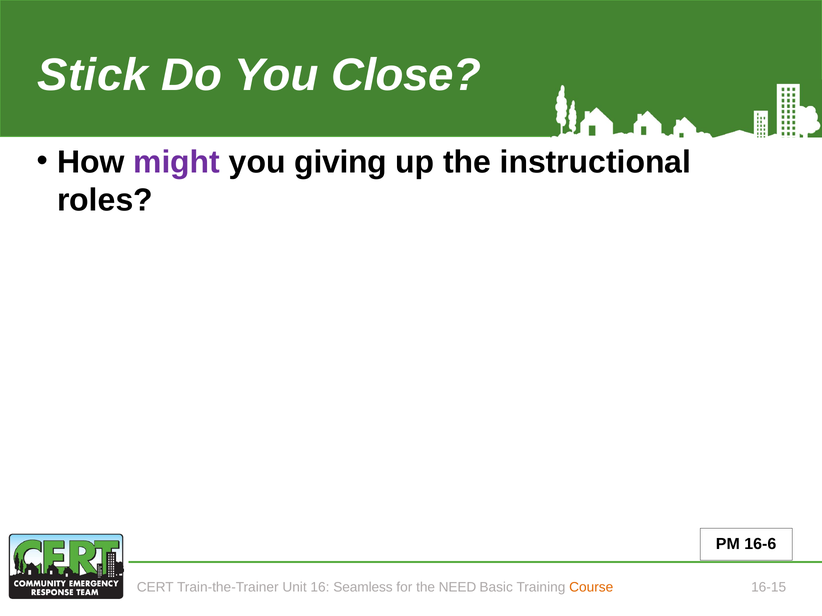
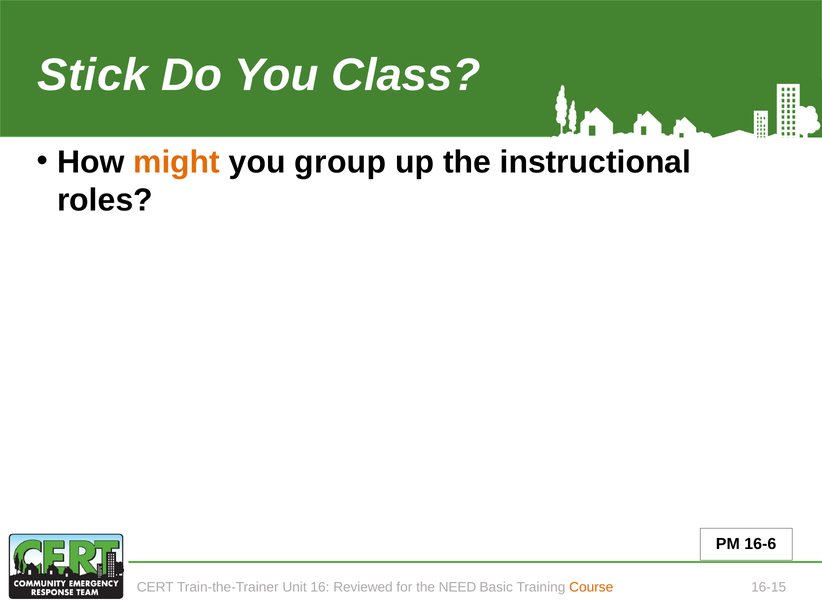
Close: Close -> Class
might colour: purple -> orange
giving: giving -> group
Seamless: Seamless -> Reviewed
